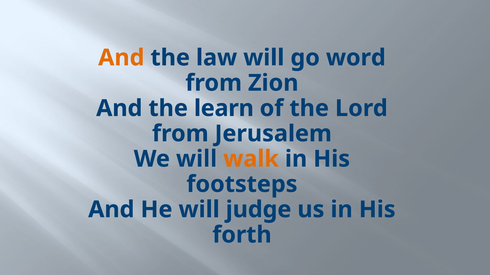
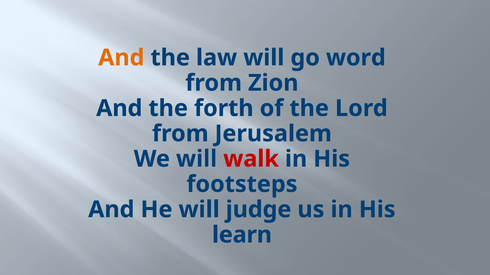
learn: learn -> forth
walk colour: orange -> red
forth: forth -> learn
